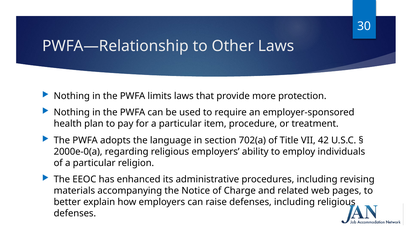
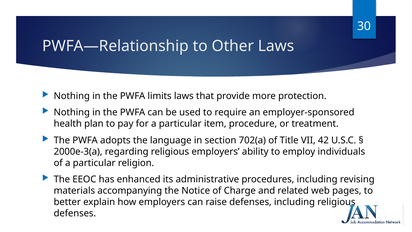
2000e-0(a: 2000e-0(a -> 2000e-3(a
